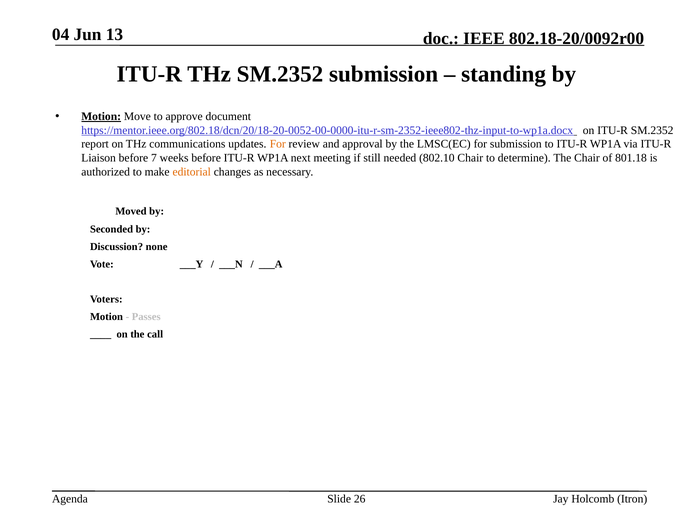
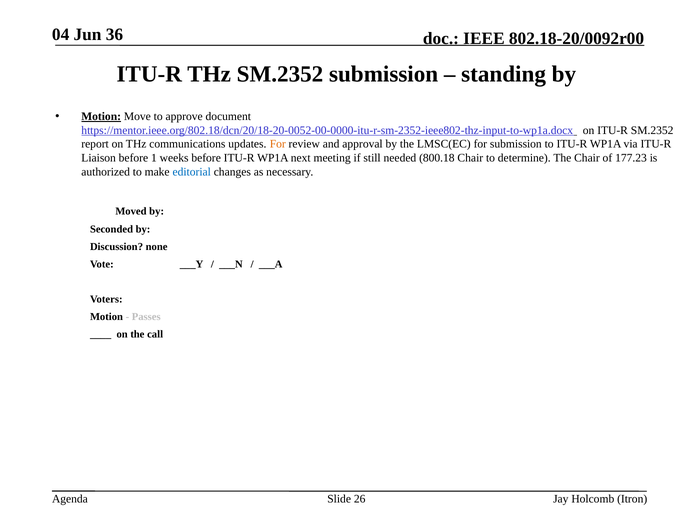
13: 13 -> 36
7: 7 -> 1
802.10: 802.10 -> 800.18
801.18: 801.18 -> 177.23
editorial colour: orange -> blue
